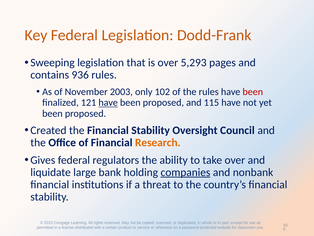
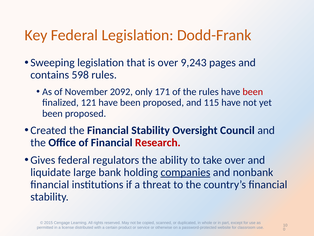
5,293: 5,293 -> 9,243
936: 936 -> 598
2003: 2003 -> 2092
102: 102 -> 171
have at (108, 102) underline: present -> none
Research colour: orange -> red
